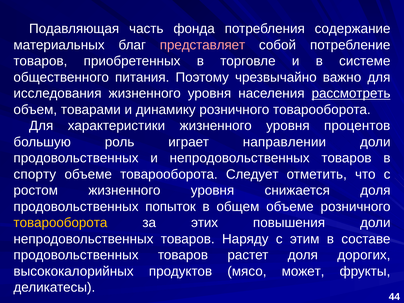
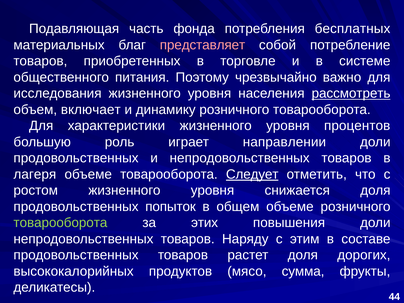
содержание: содержание -> бесплатных
товарами: товарами -> включает
спорту: спорту -> лагеря
Следует underline: none -> present
товарооборота at (60, 223) colour: yellow -> light green
может: может -> сумма
